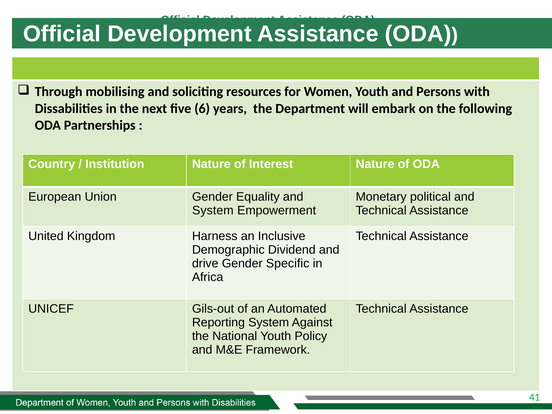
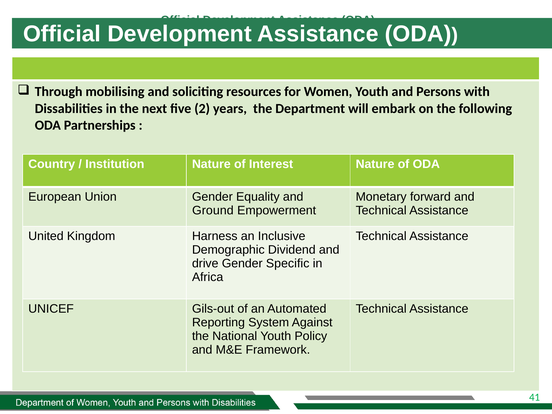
6: 6 -> 2
political: political -> forward
System at (213, 210): System -> Ground
